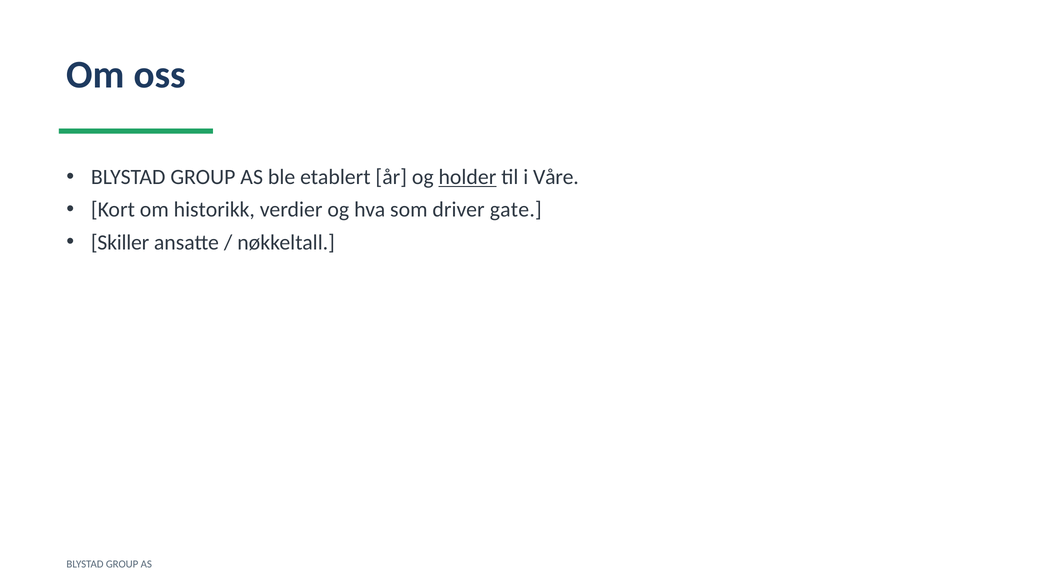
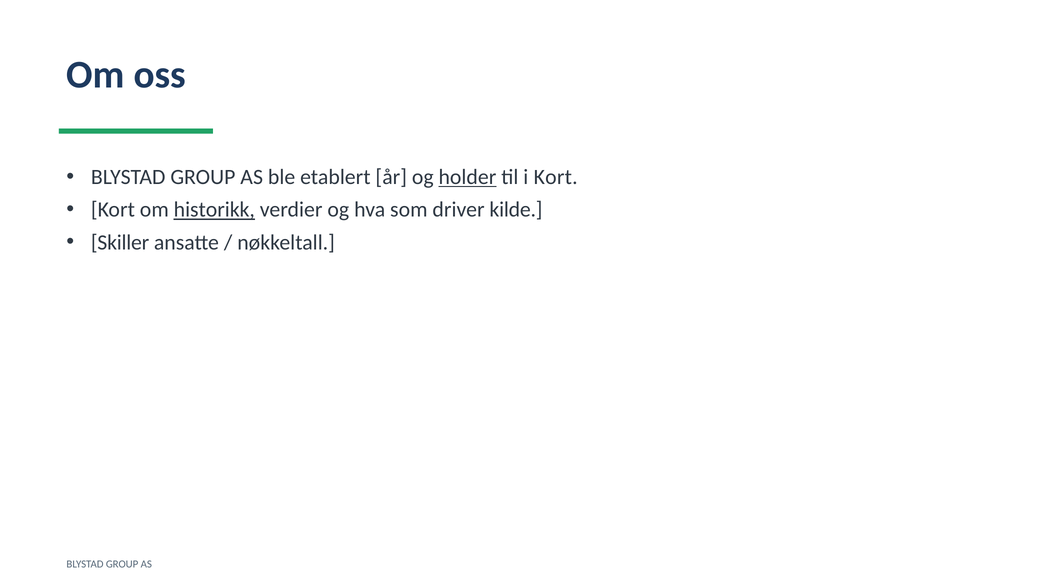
i Våre: Våre -> Kort
historikk underline: none -> present
gate: gate -> kilde
